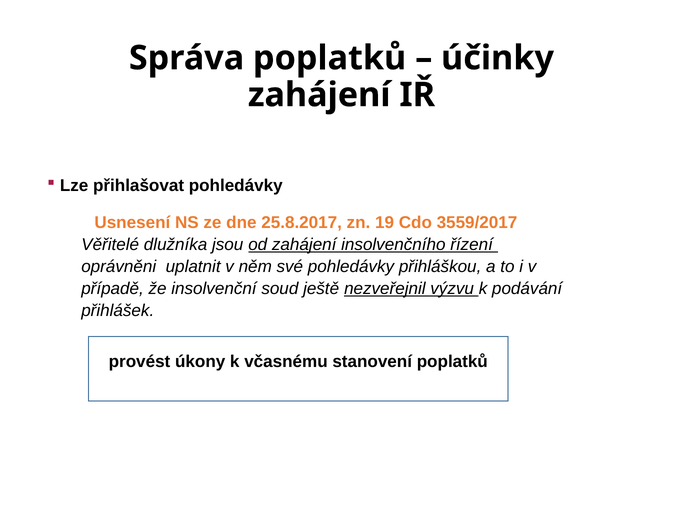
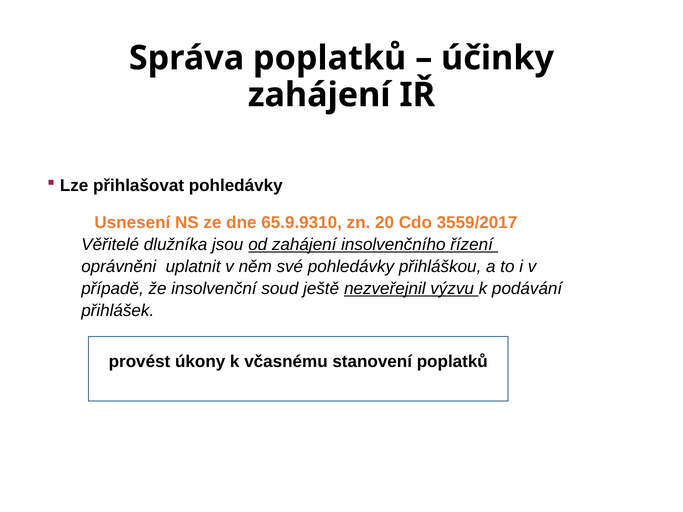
25.8.2017: 25.8.2017 -> 65.9.9310
19: 19 -> 20
